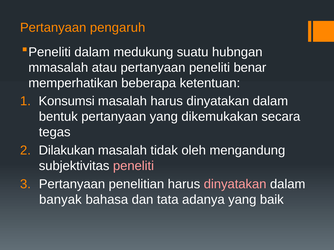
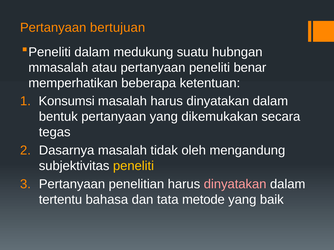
pengaruh: pengaruh -> bertujuan
Dilakukan: Dilakukan -> Dasarnya
peneliti at (133, 166) colour: pink -> yellow
banyak: banyak -> tertentu
adanya: adanya -> metode
